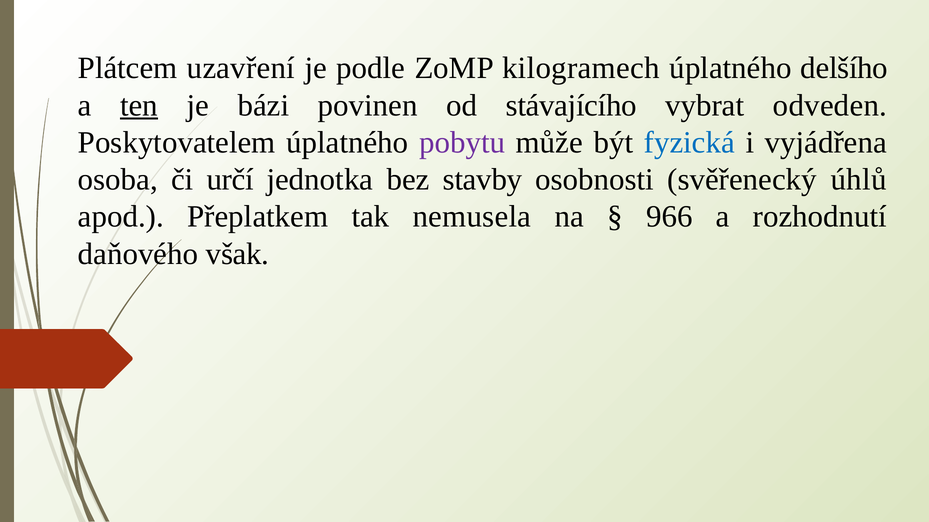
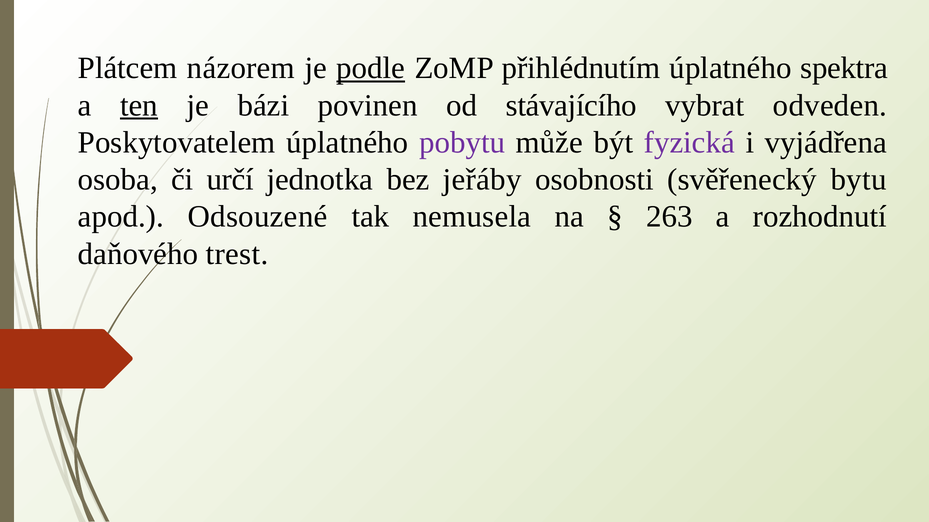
uzavření: uzavření -> názorem
podle underline: none -> present
kilogramech: kilogramech -> přihlédnutím
delšího: delšího -> spektra
fyzická colour: blue -> purple
stavby: stavby -> jeřáby
úhlů: úhlů -> bytu
Přeplatkem: Přeplatkem -> Odsouzené
966: 966 -> 263
však: však -> trest
